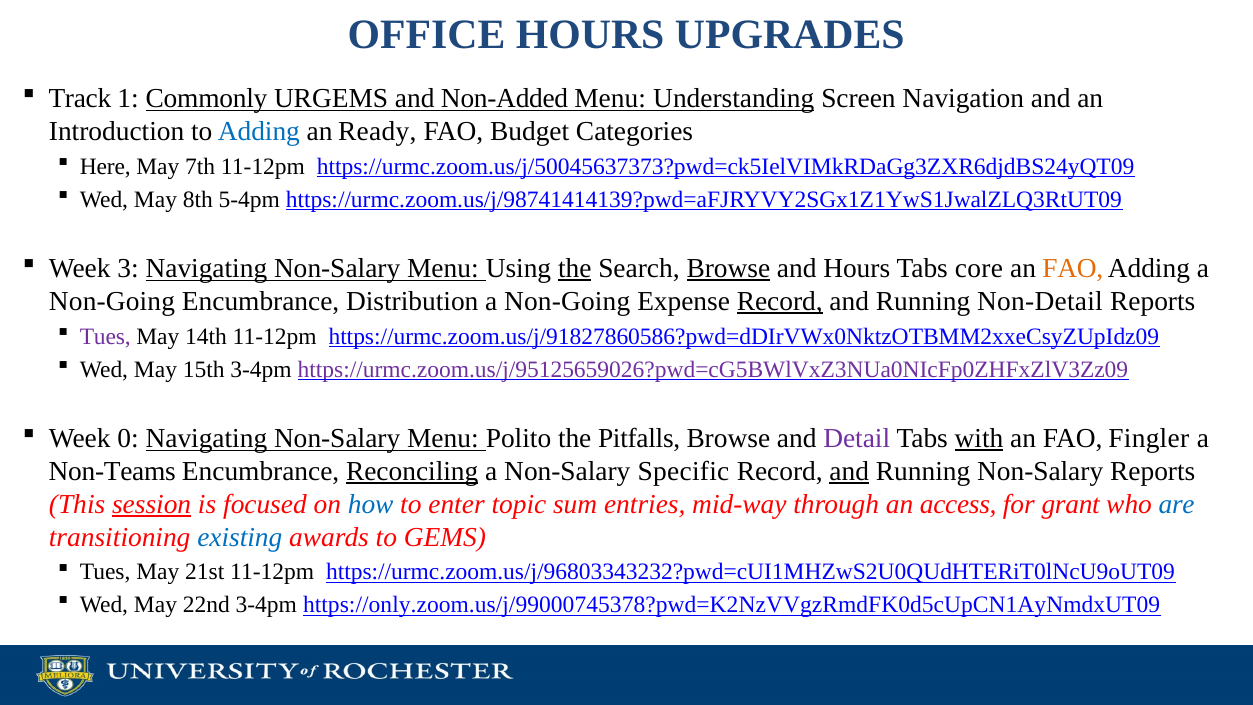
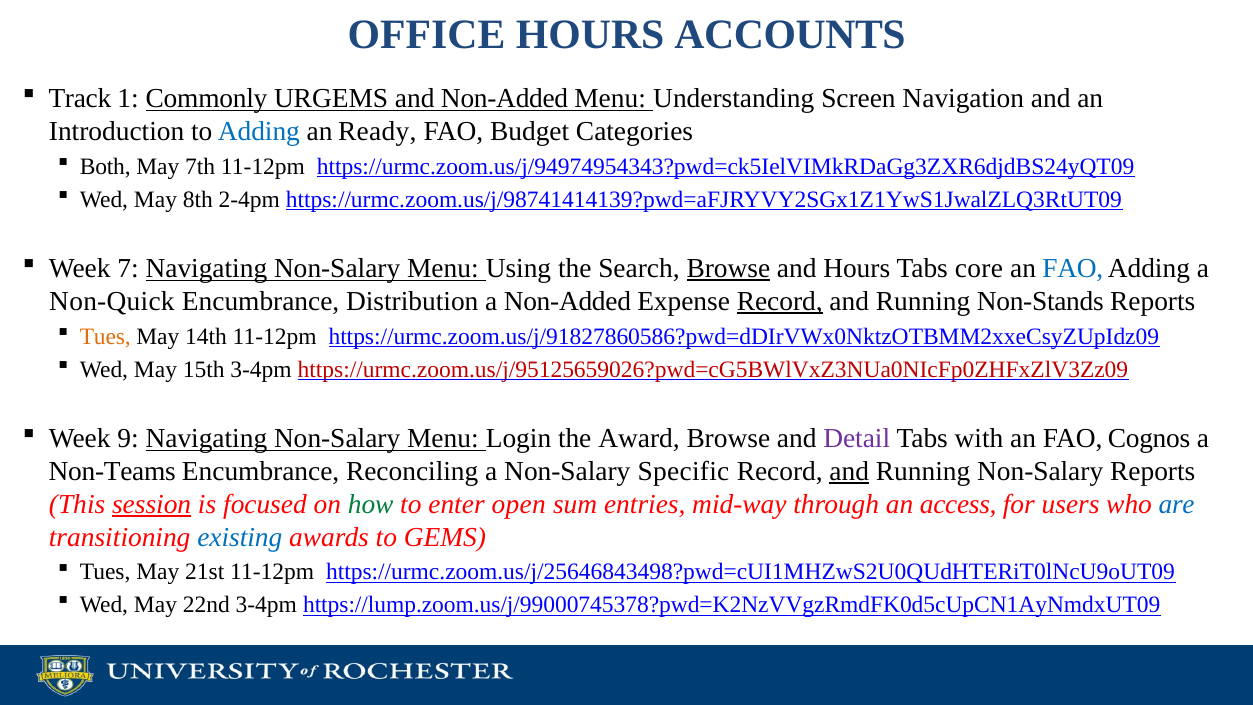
UPGRADES: UPGRADES -> ACCOUNTS
Understanding underline: present -> none
Here: Here -> Both
https://urmc.zoom.us/j/50045637373?pwd=ck5IelVIMkRDaGg3ZXR6djdBS24yQT09: https://urmc.zoom.us/j/50045637373?pwd=ck5IelVIMkRDaGg3ZXR6djdBS24yQT09 -> https://urmc.zoom.us/j/94974954343?pwd=ck5IelVIMkRDaGg3ZXR6djdBS24yQT09
5-4pm: 5-4pm -> 2-4pm
3: 3 -> 7
the at (575, 268) underline: present -> none
FAO at (1073, 268) colour: orange -> blue
Non-Going at (112, 301): Non-Going -> Non-Quick
Non-Going at (567, 301): Non-Going -> Non-Added
Non-Detail: Non-Detail -> Non-Stands
Tues at (105, 336) colour: purple -> orange
https://urmc.zoom.us/j/95125659026?pwd=cG5BWlVxZ3NUa0NIcFp0ZHFxZlV3Zz09 colour: purple -> red
0: 0 -> 9
Polito: Polito -> Login
Pitfalls: Pitfalls -> Award
with underline: present -> none
Fingler: Fingler -> Cognos
Reconciling underline: present -> none
how colour: blue -> green
topic: topic -> open
grant: grant -> users
https://urmc.zoom.us/j/96803343232?pwd=cUI1MHZwS2U0QUdHTERiT0lNcU9oUT09: https://urmc.zoom.us/j/96803343232?pwd=cUI1MHZwS2U0QUdHTERiT0lNcU9oUT09 -> https://urmc.zoom.us/j/25646843498?pwd=cUI1MHZwS2U0QUdHTERiT0lNcU9oUT09
https://only.zoom.us/j/99000745378?pwd=K2NzVVgzRmdFK0d5cUpCN1AyNmdxUT09: https://only.zoom.us/j/99000745378?pwd=K2NzVVgzRmdFK0d5cUpCN1AyNmdxUT09 -> https://lump.zoom.us/j/99000745378?pwd=K2NzVVgzRmdFK0d5cUpCN1AyNmdxUT09
